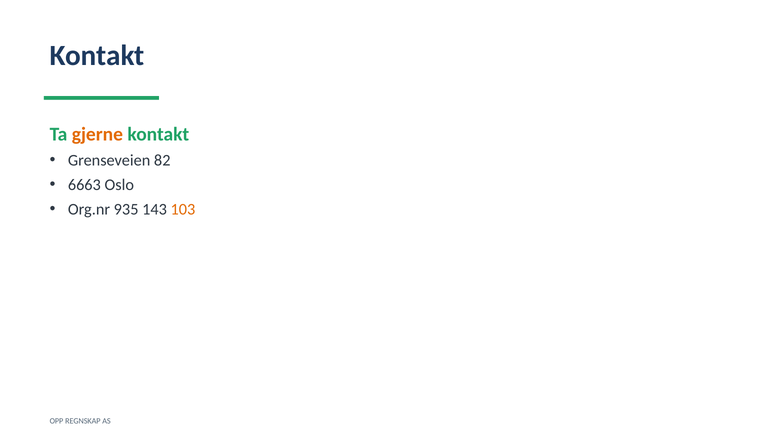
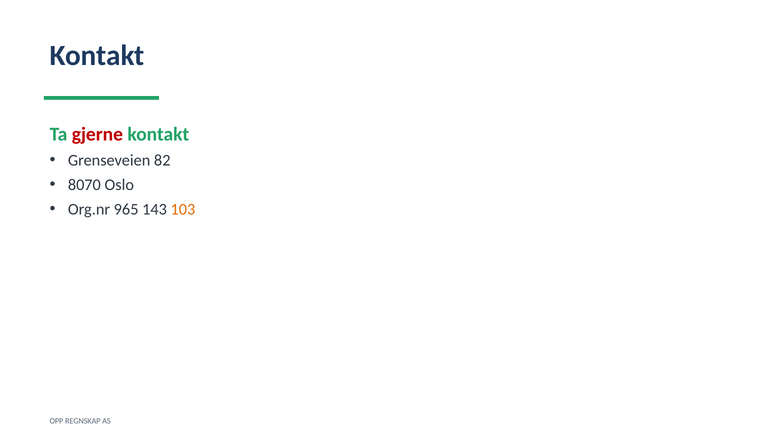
gjerne colour: orange -> red
6663: 6663 -> 8070
935: 935 -> 965
